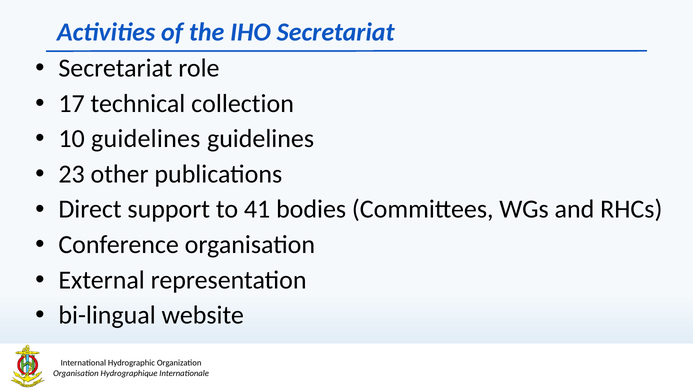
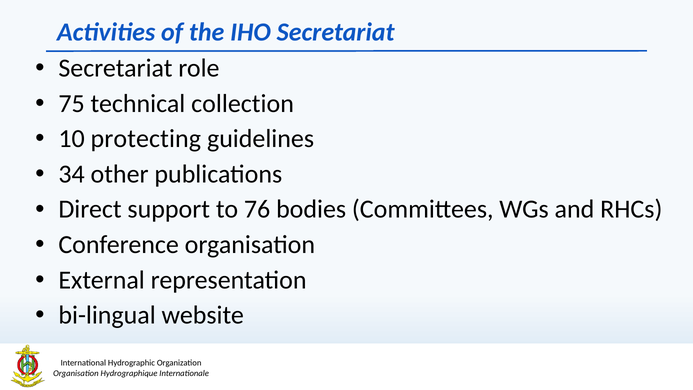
17: 17 -> 75
10 guidelines: guidelines -> protecting
23: 23 -> 34
41: 41 -> 76
